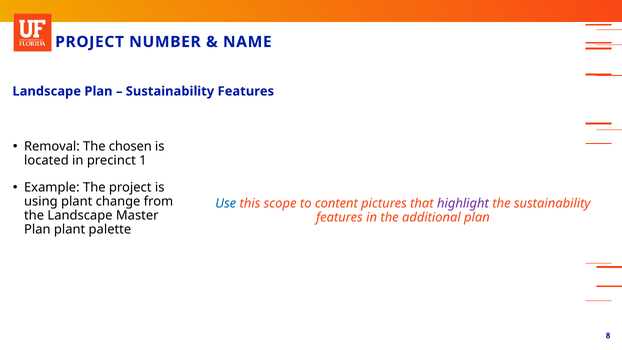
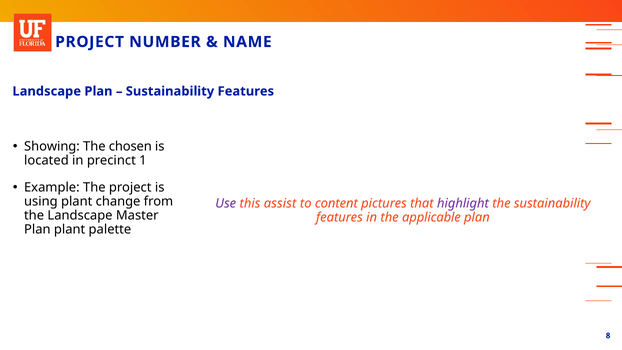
Removal: Removal -> Showing
Use colour: blue -> purple
scope: scope -> assist
additional: additional -> applicable
